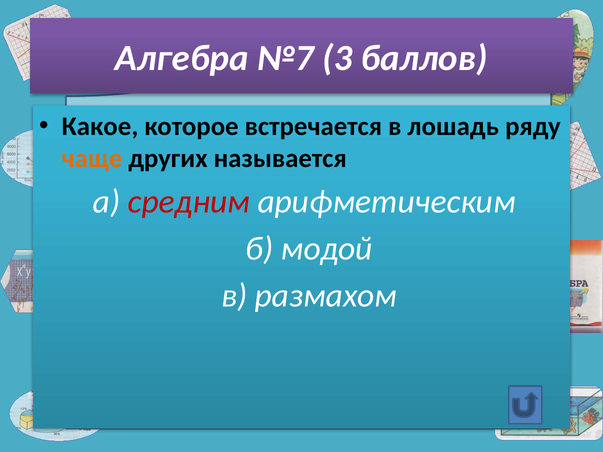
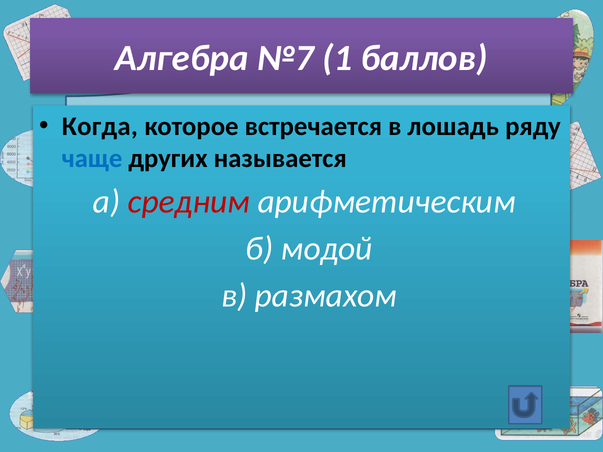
3: 3 -> 1
Какое: Какое -> Когда
чаще colour: orange -> blue
